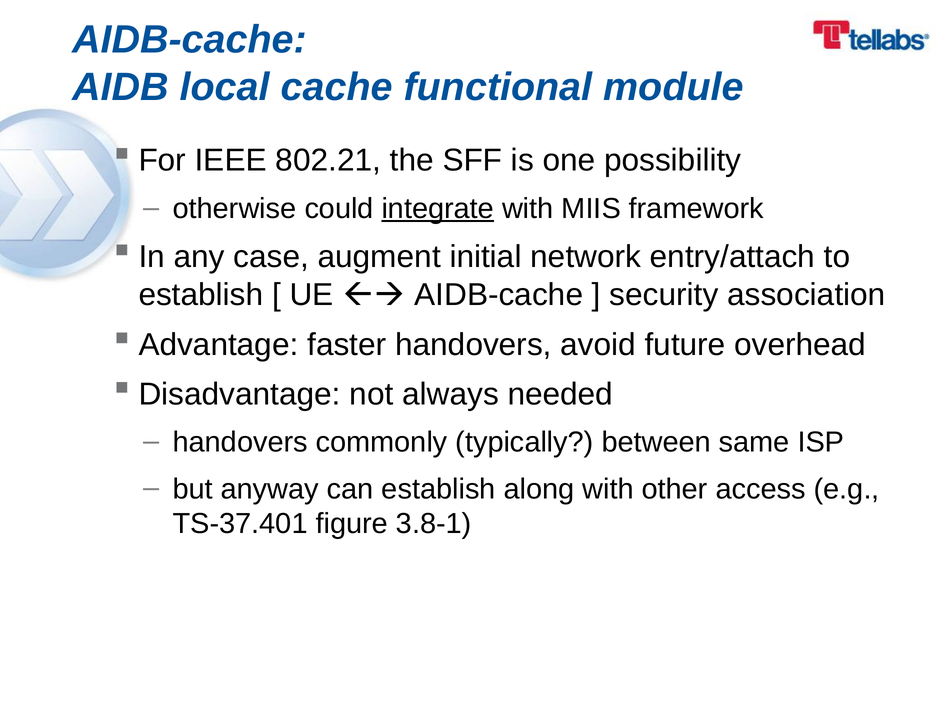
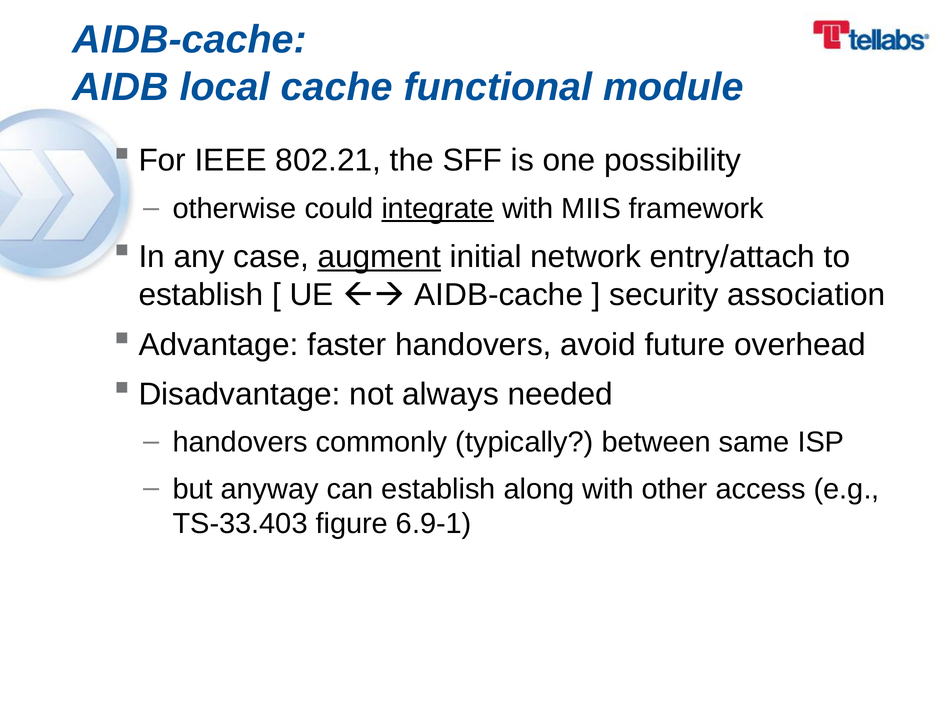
augment underline: none -> present
TS-37.401: TS-37.401 -> TS-33.403
3.8-1: 3.8-1 -> 6.9-1
